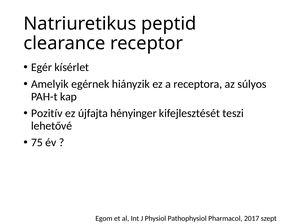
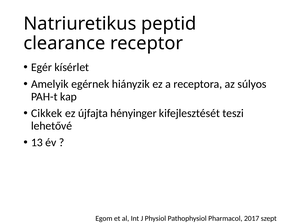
Pozitív: Pozitív -> Cikkek
75: 75 -> 13
